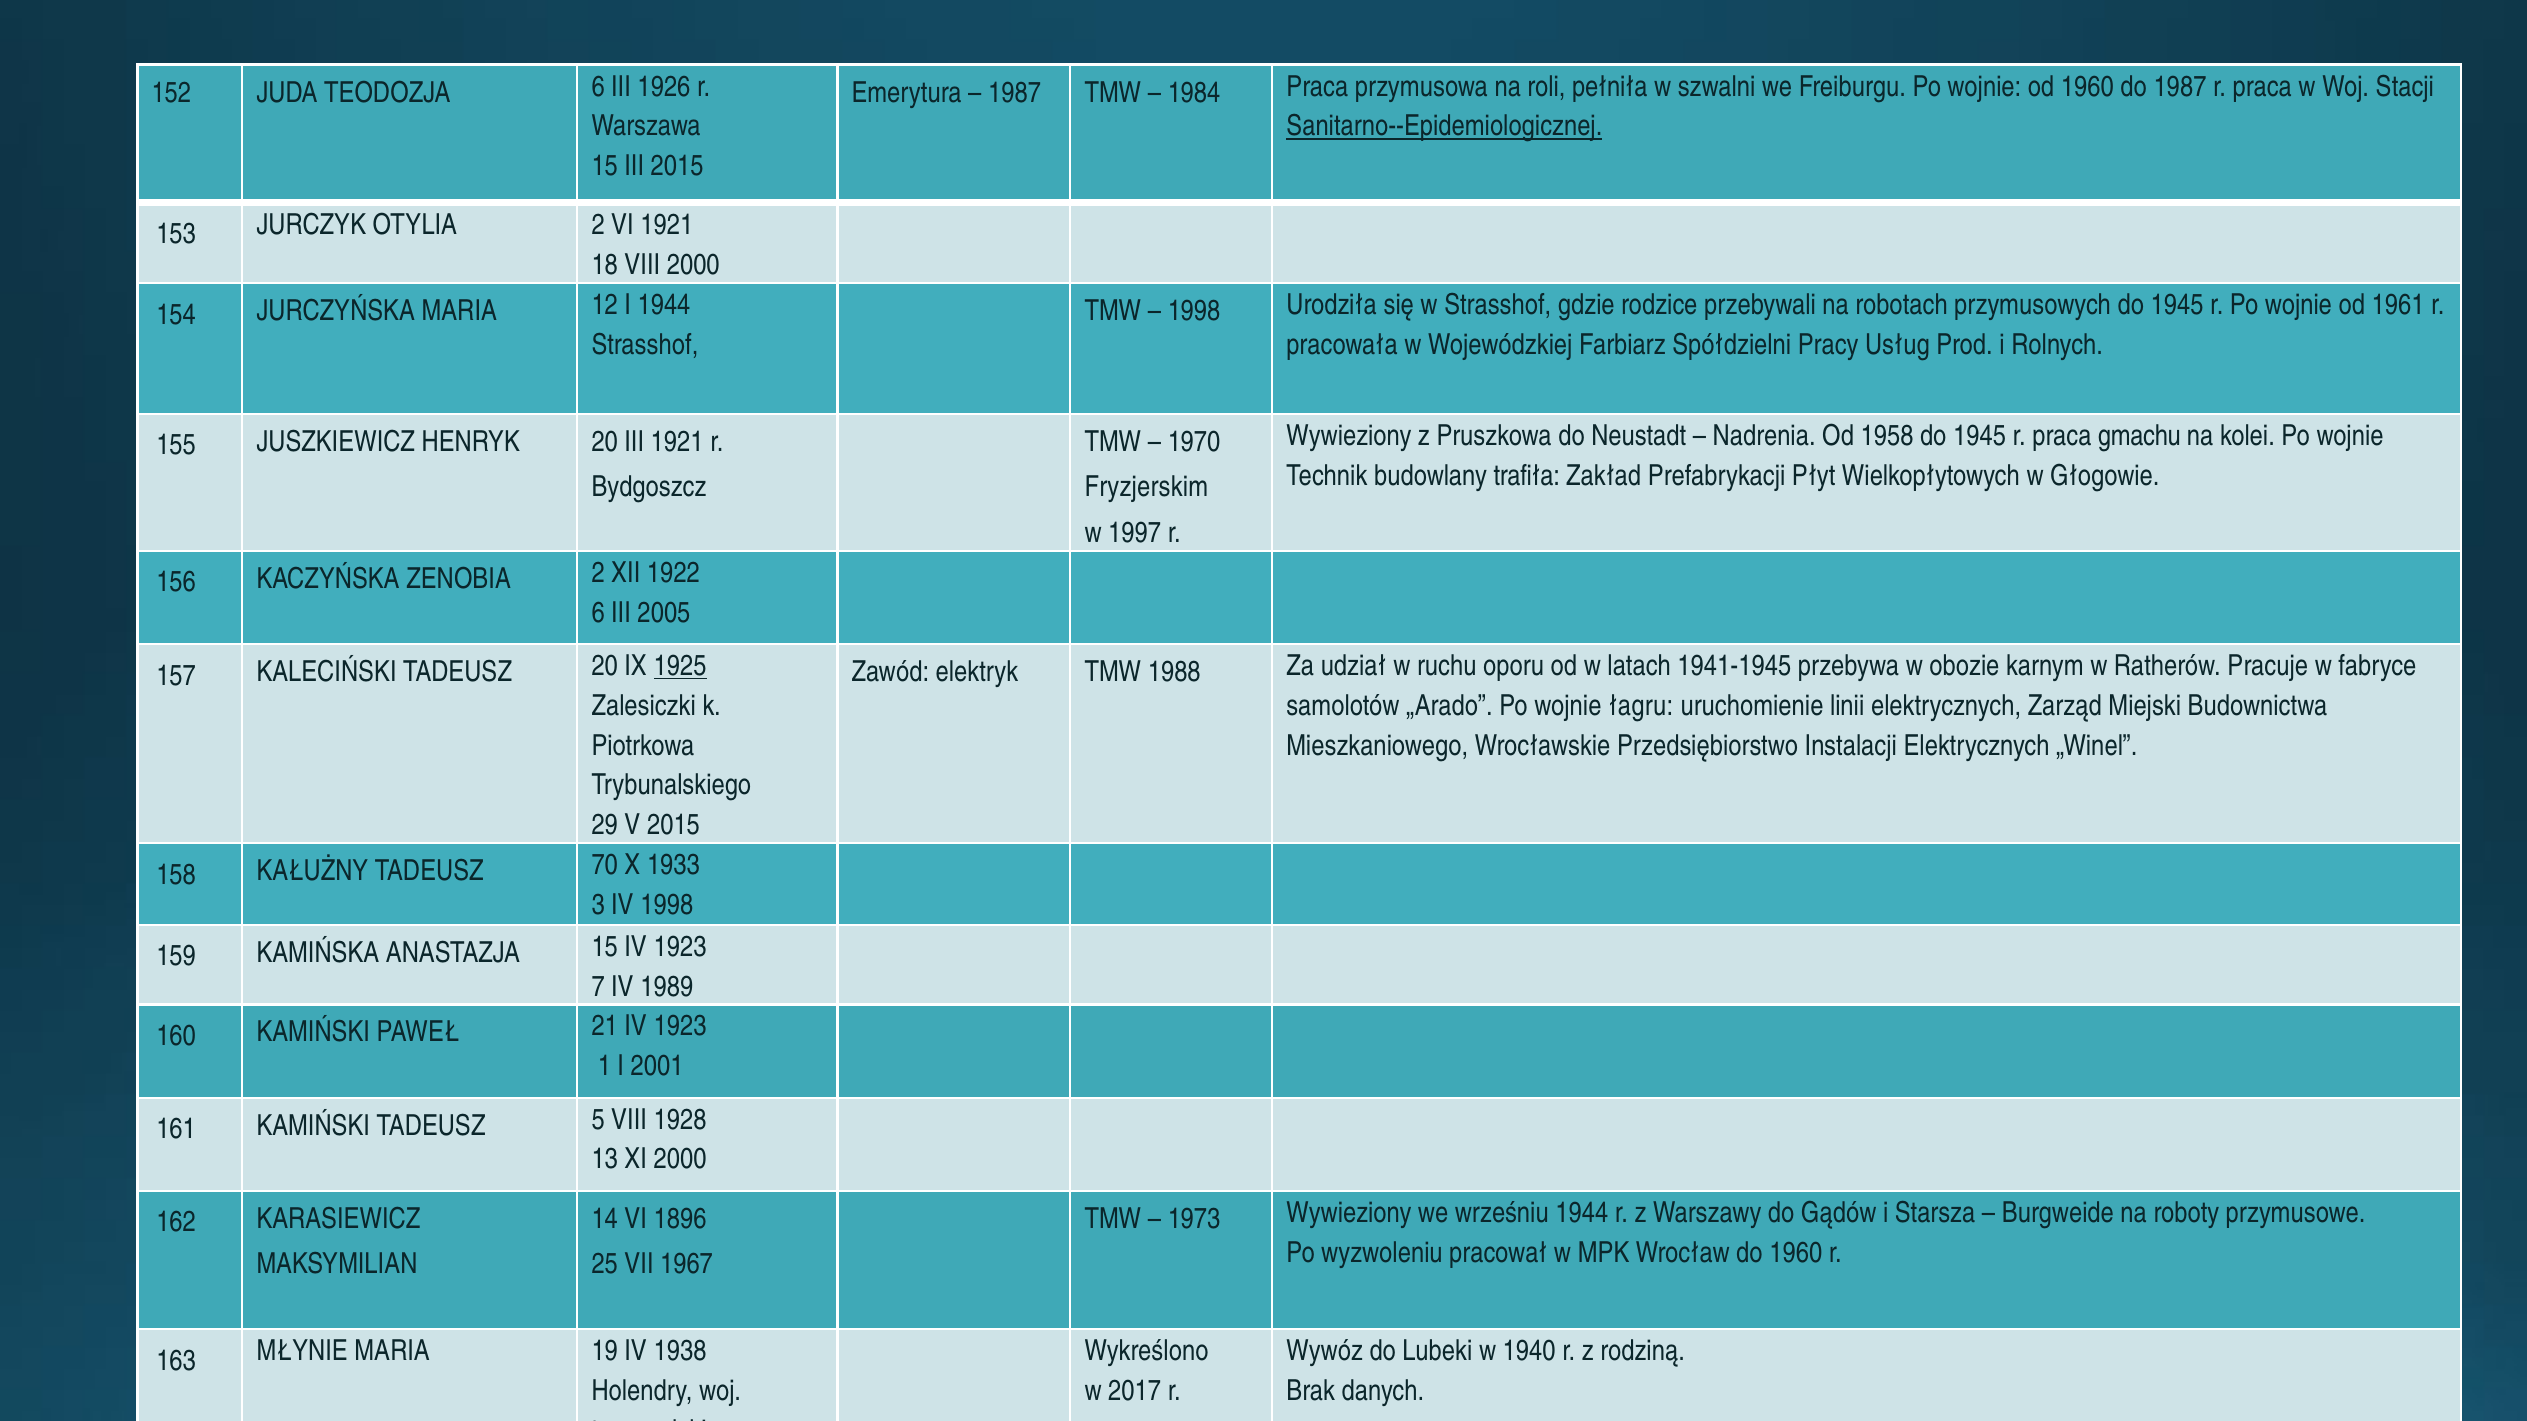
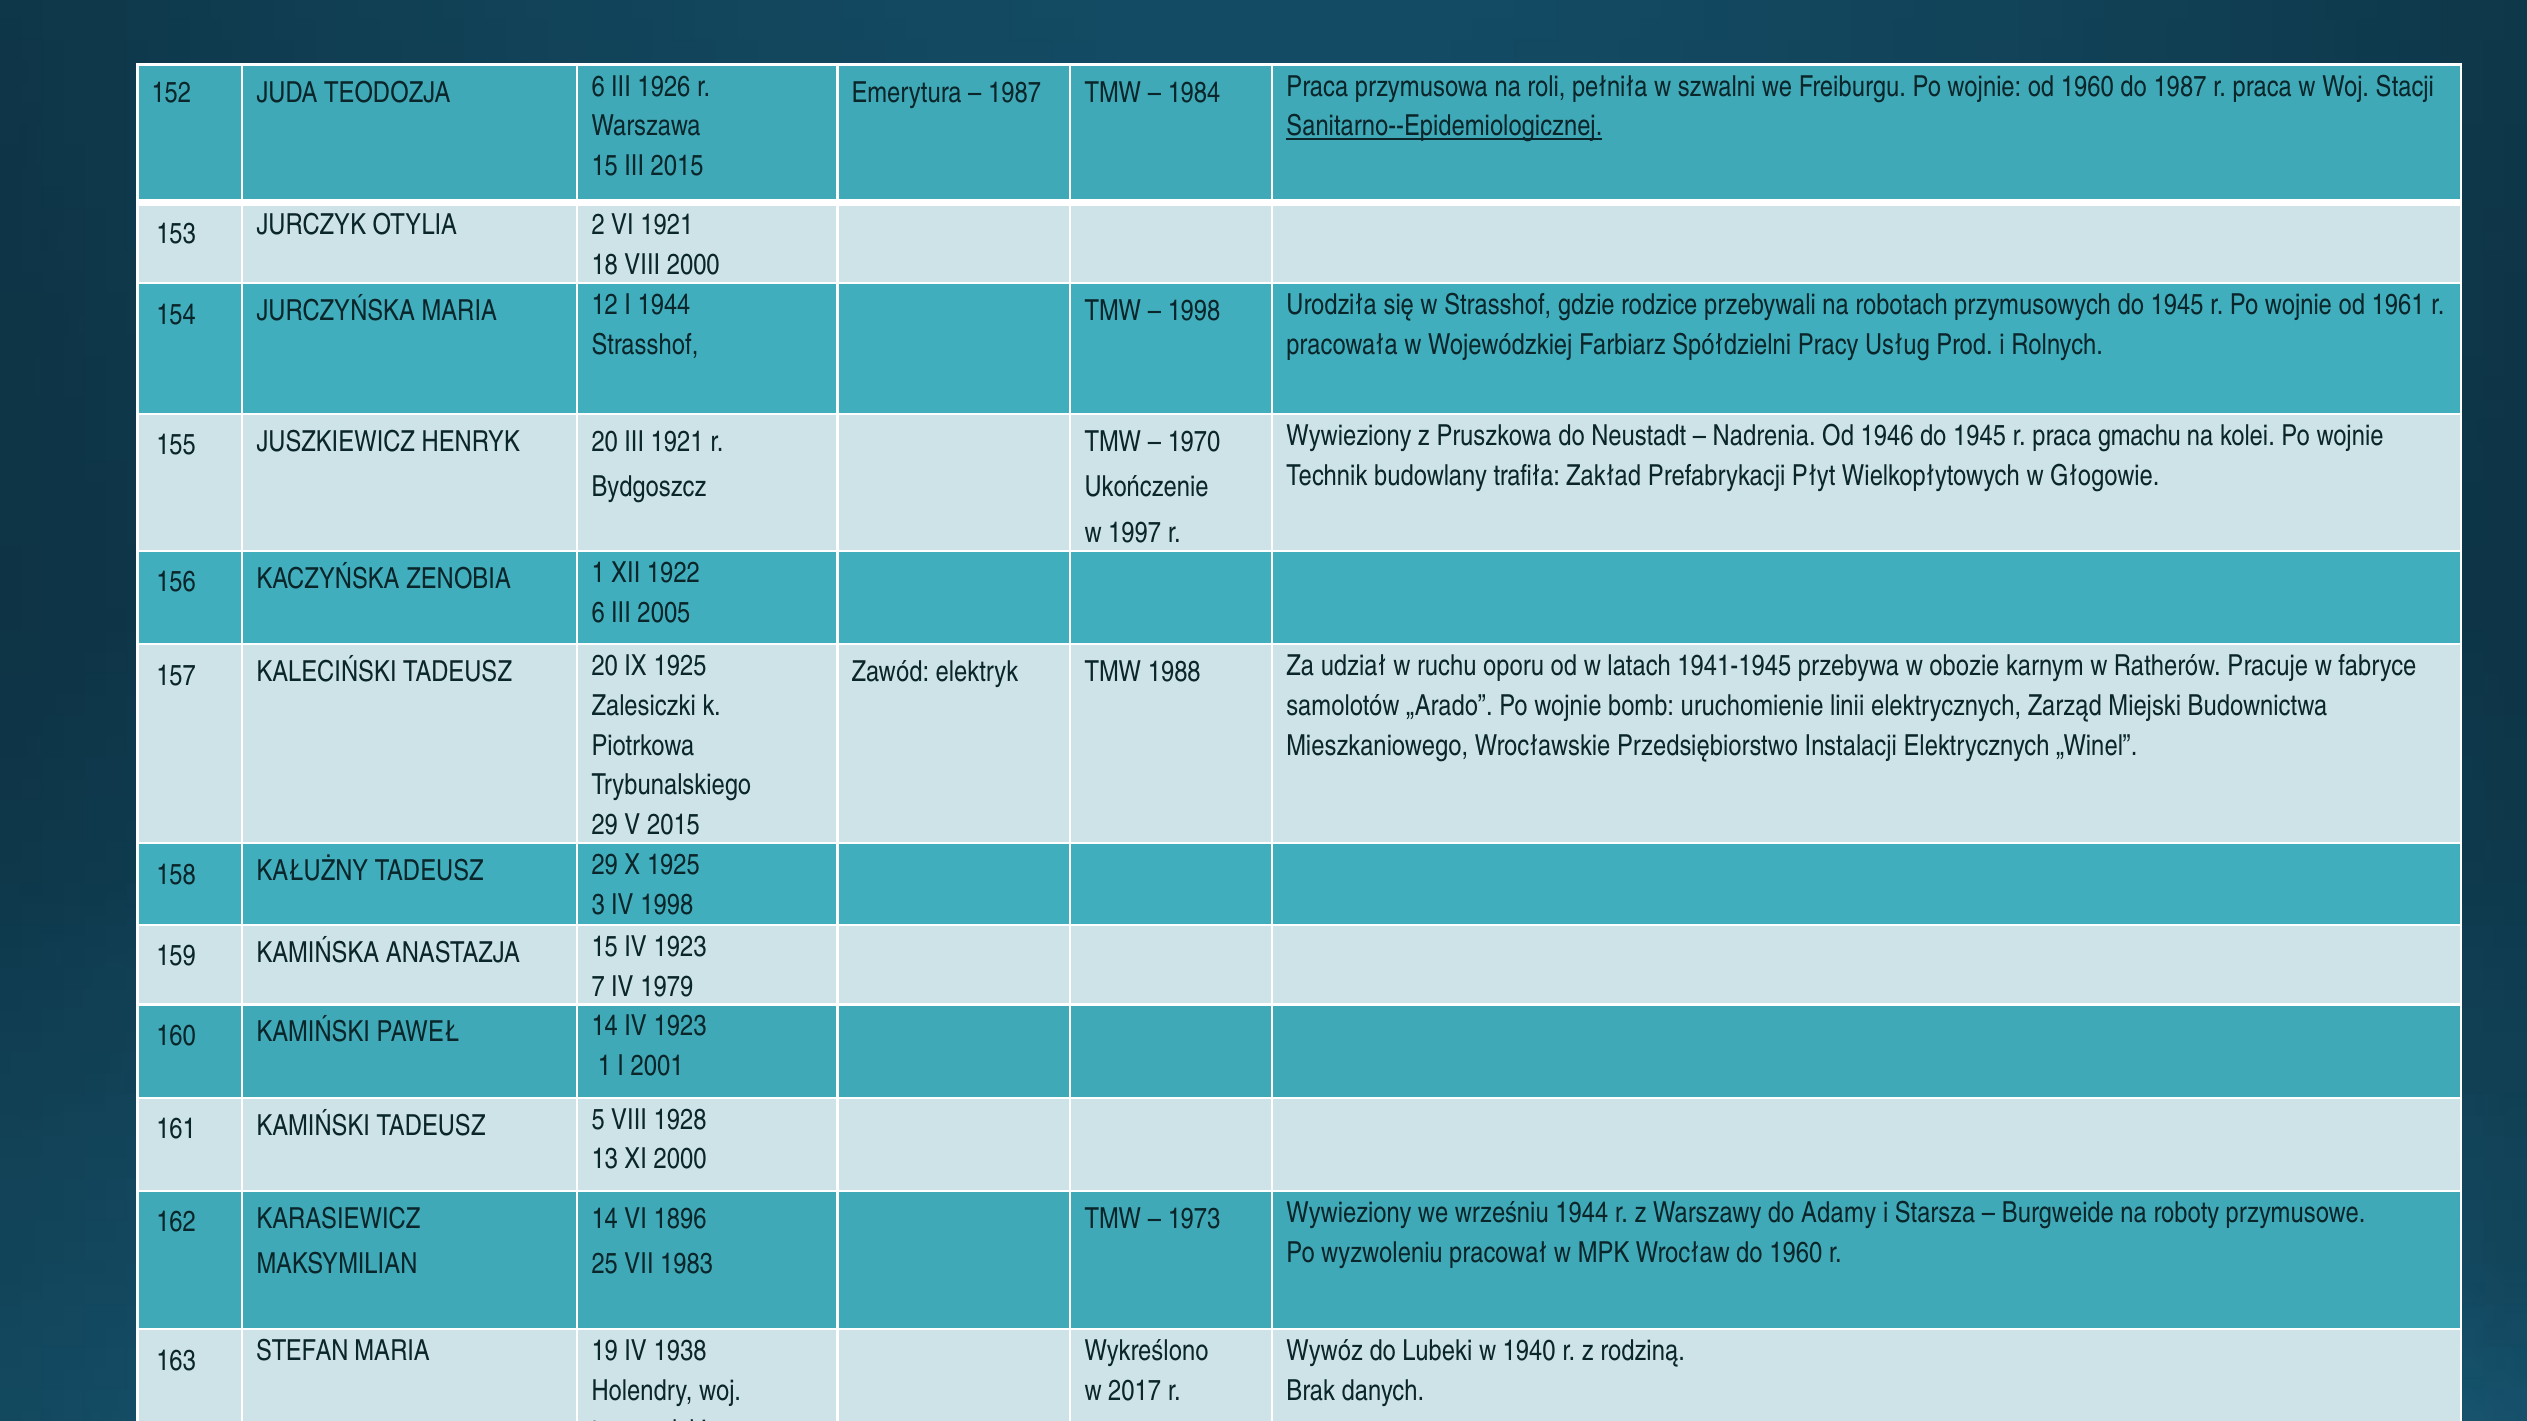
1958: 1958 -> 1946
Fryzjerskim: Fryzjerskim -> Ukończenie
ZENOBIA 2: 2 -> 1
1925 at (680, 666) underline: present -> none
łagru: łagru -> bomb
TADEUSZ 70: 70 -> 29
X 1933: 1933 -> 1925
1989: 1989 -> 1979
PAWEŁ 21: 21 -> 14
Gądów: Gądów -> Adamy
1967: 1967 -> 1983
MŁYNIE: MŁYNIE -> STEFAN
